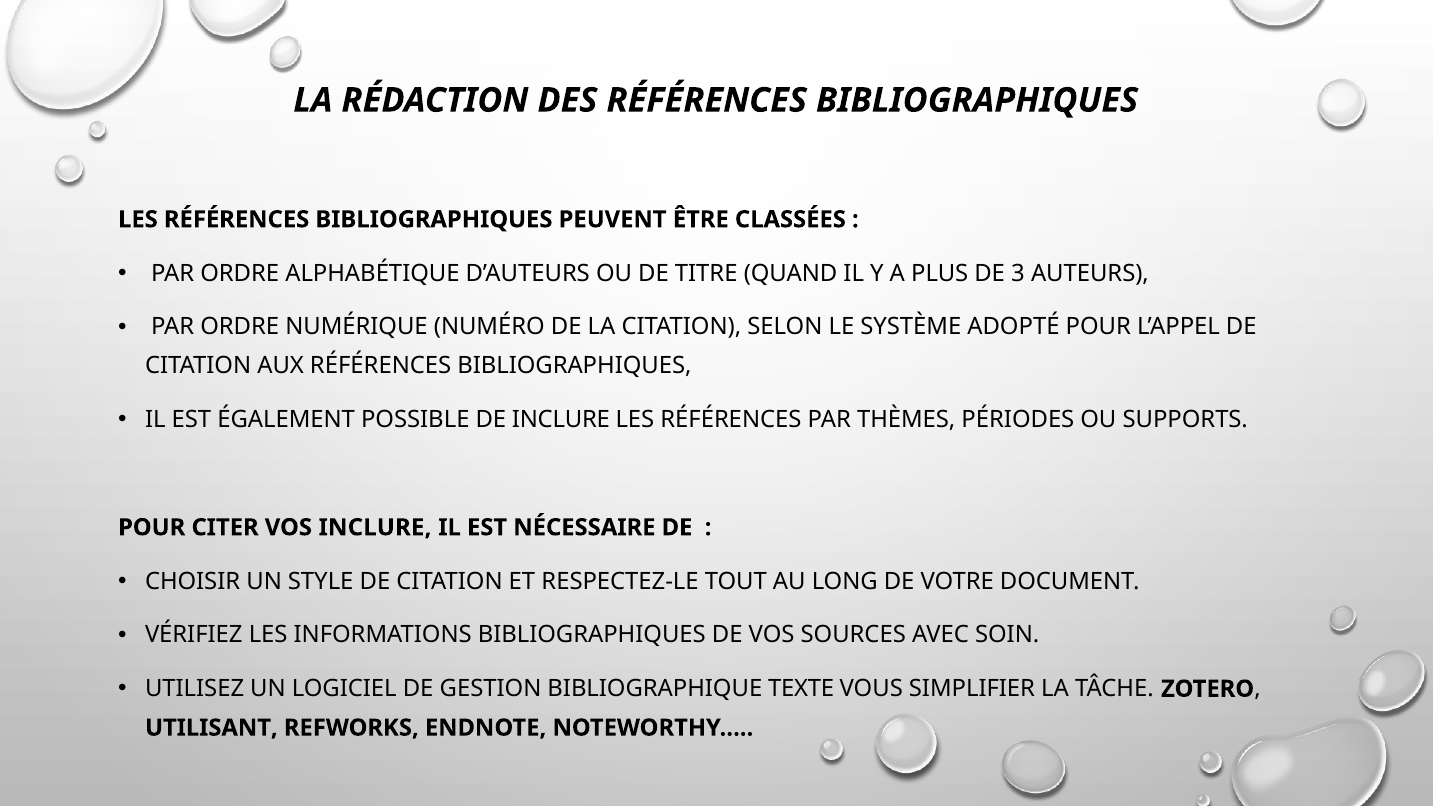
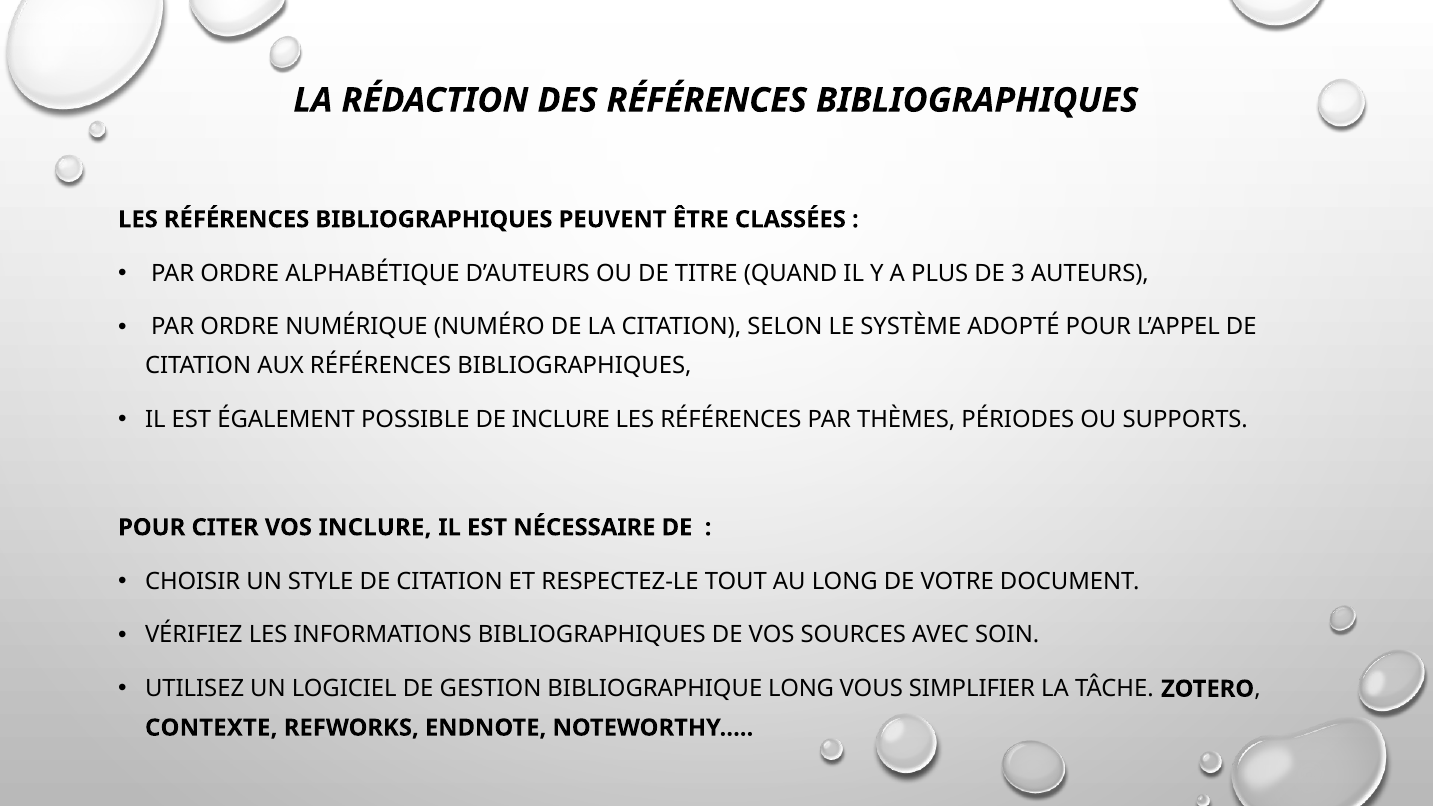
BIBLIOGRAPHIQUE TEXTE: TEXTE -> LONG
UTILISANT: UTILISANT -> CONTEXTE
